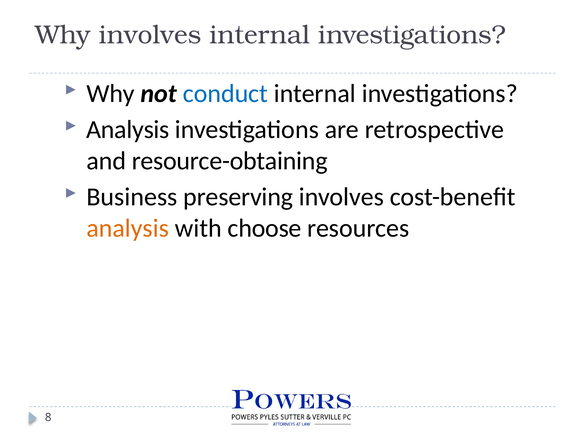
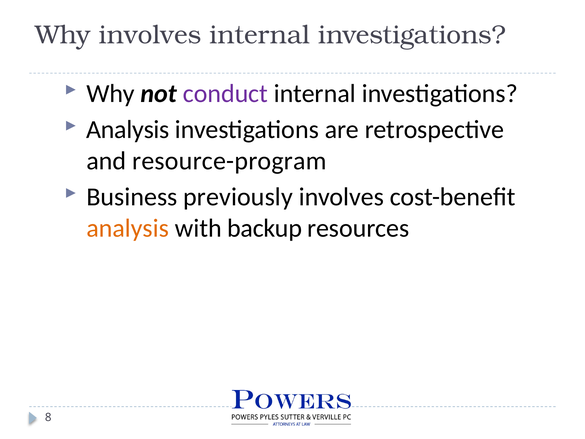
conduct colour: blue -> purple
resource-obtaining: resource-obtaining -> resource-program
preserving: preserving -> previously
choose: choose -> backup
